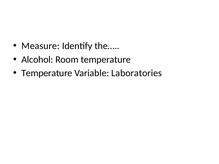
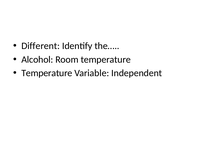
Measure: Measure -> Different
Laboratories: Laboratories -> Independent
